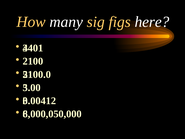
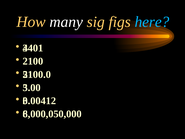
here colour: white -> light blue
